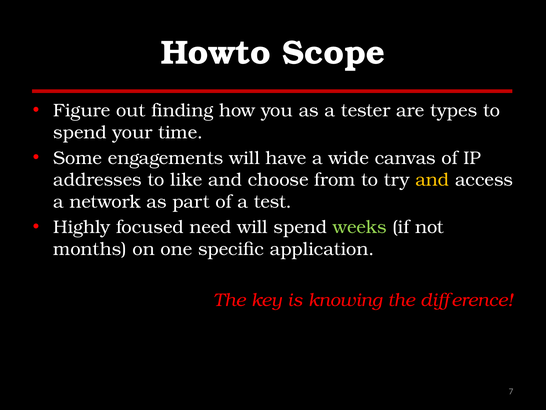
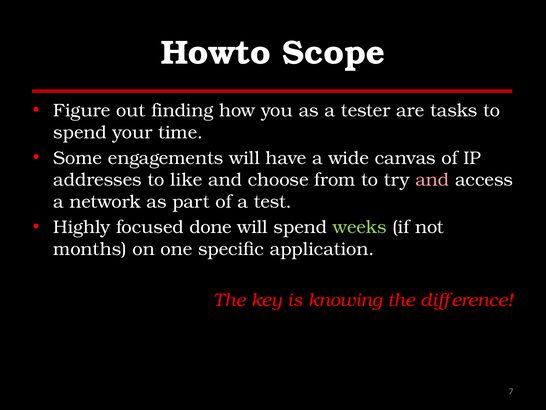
types: types -> tasks
and at (432, 180) colour: yellow -> pink
need: need -> done
